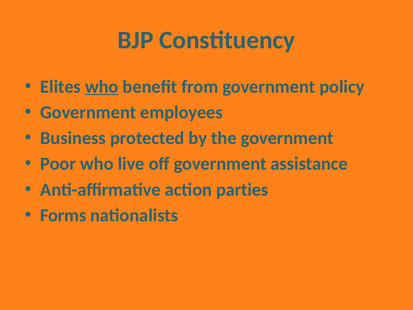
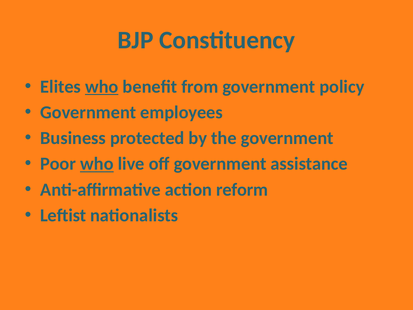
who at (97, 164) underline: none -> present
parties: parties -> reform
Forms: Forms -> Leftist
